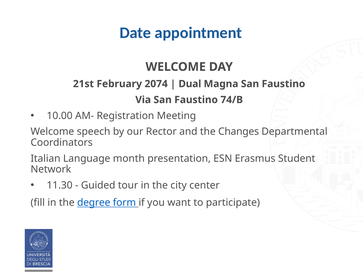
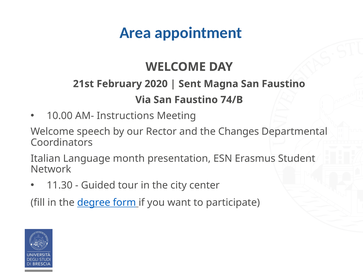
Date: Date -> Area
2074: 2074 -> 2020
Dual: Dual -> Sent
Registration: Registration -> Instructions
